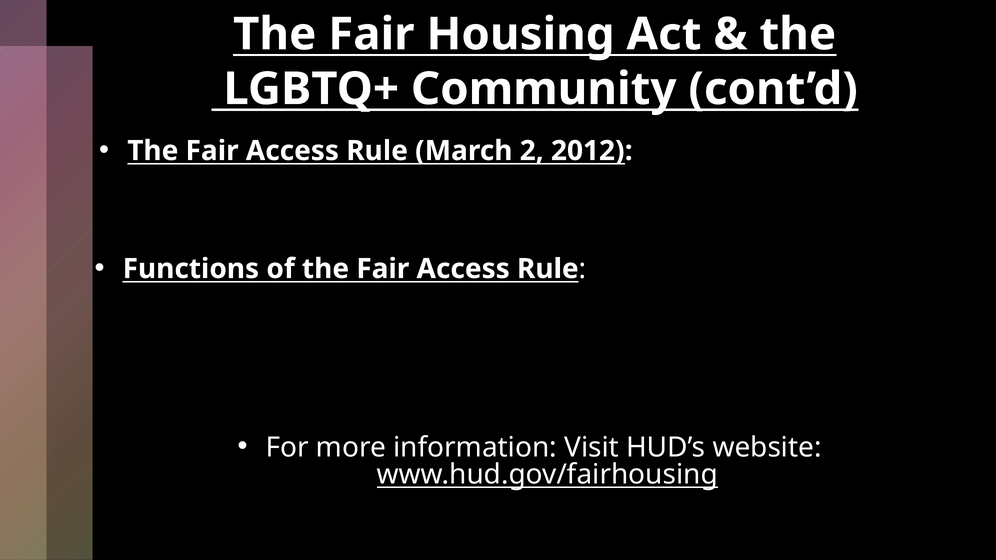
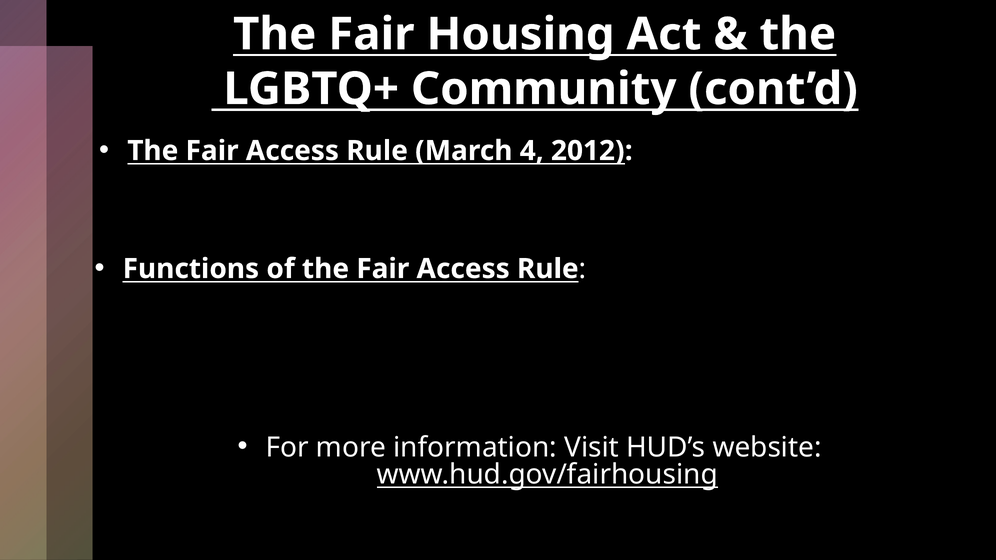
2: 2 -> 4
